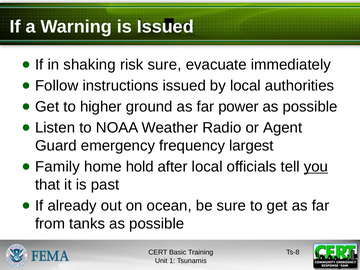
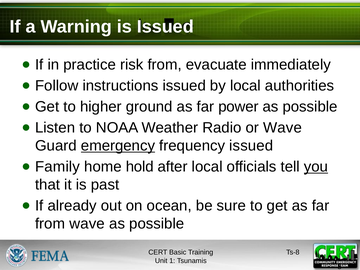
shaking: shaking -> practice
risk sure: sure -> from
or Agent: Agent -> Wave
emergency underline: none -> present
frequency largest: largest -> issued
from tanks: tanks -> wave
